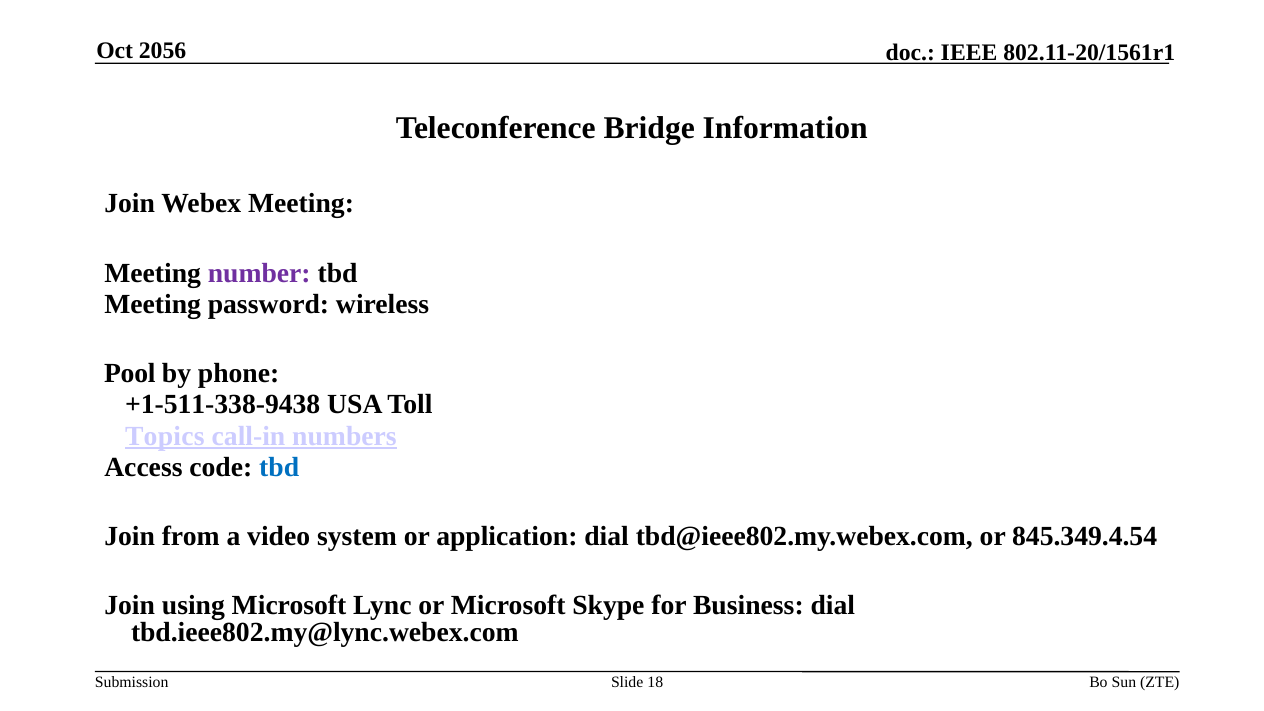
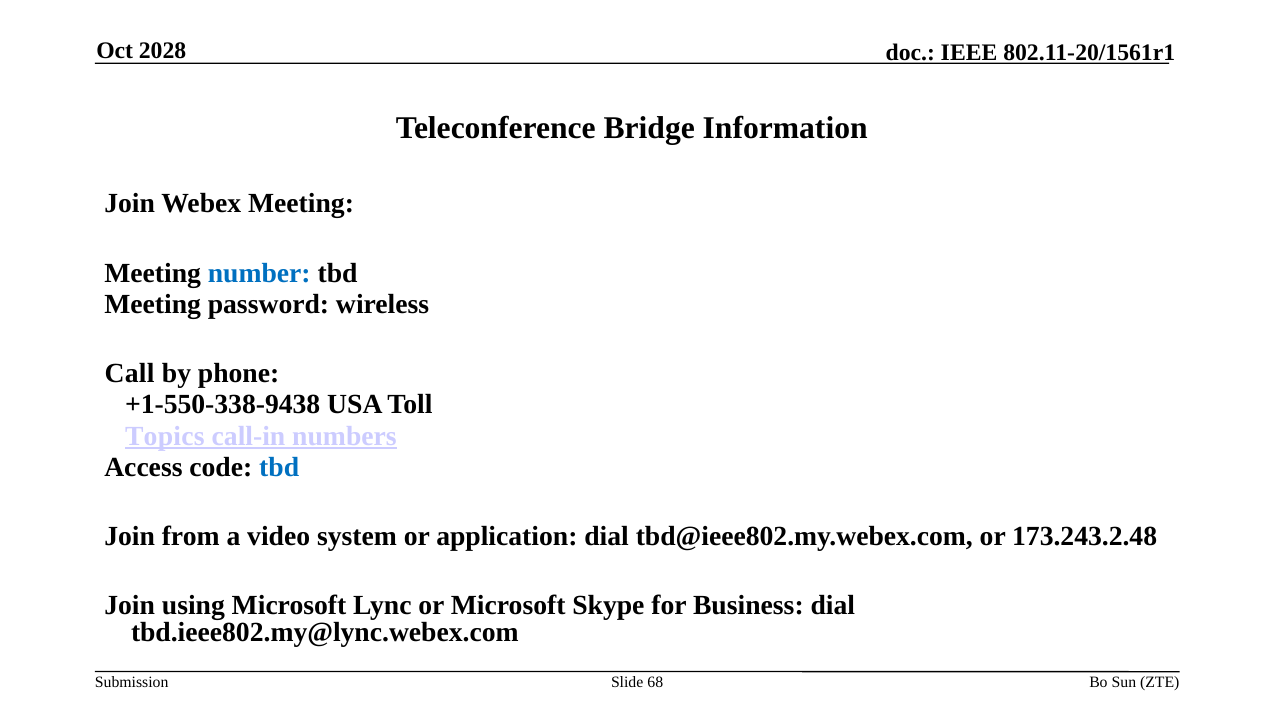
2056: 2056 -> 2028
number colour: purple -> blue
Pool: Pool -> Call
+1-511-338-9438: +1-511-338-9438 -> +1-550-338-9438
845.349.4.54: 845.349.4.54 -> 173.243.2.48
18: 18 -> 68
